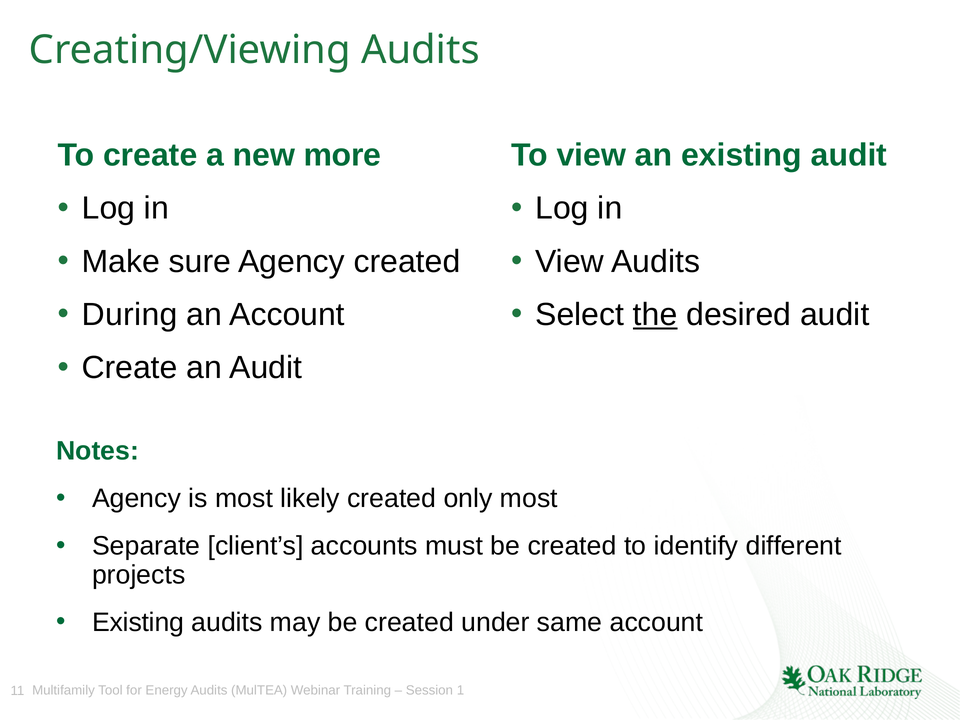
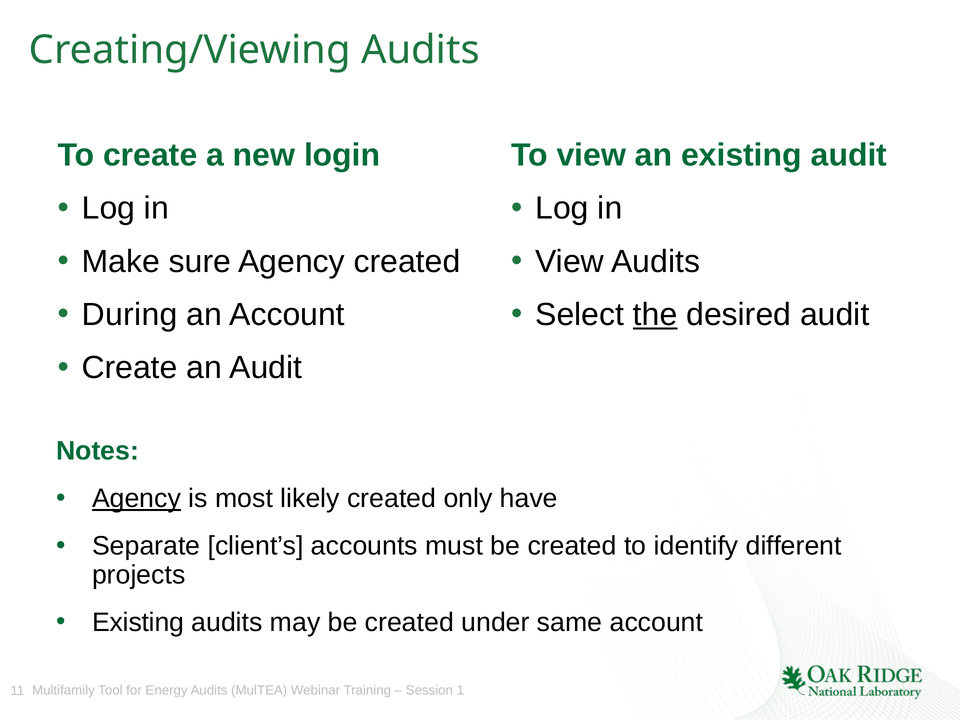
more: more -> login
Agency at (137, 498) underline: none -> present
only most: most -> have
